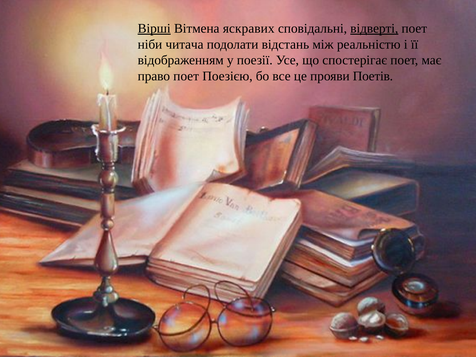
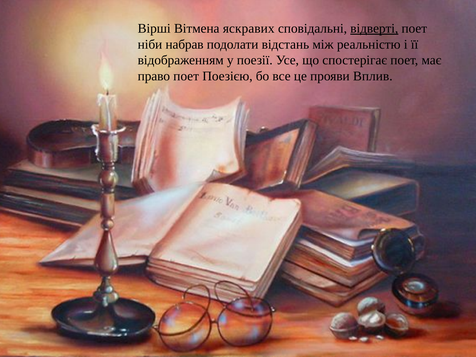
Вірші underline: present -> none
читача: читача -> набрав
Поетів: Поетів -> Вплив
